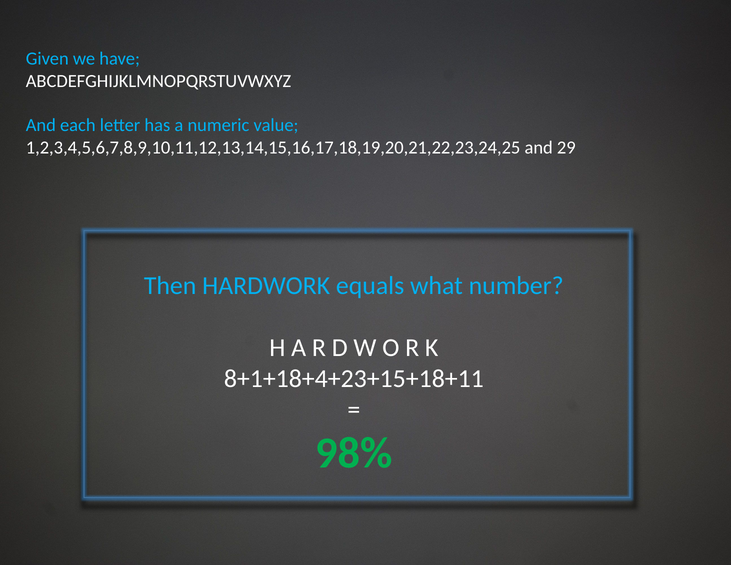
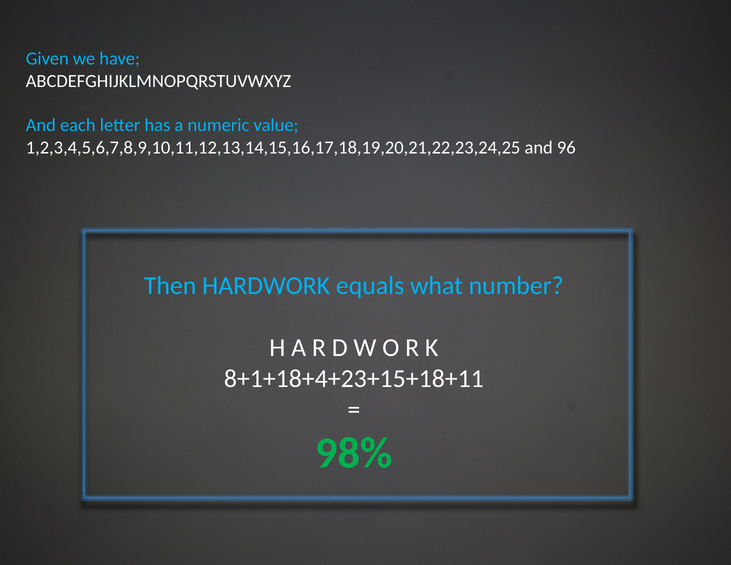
29: 29 -> 96
